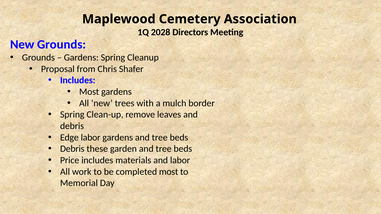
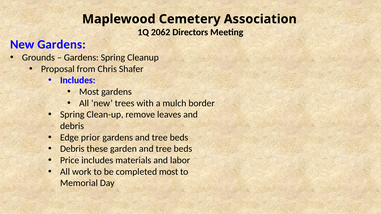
2028: 2028 -> 2062
New Grounds: Grounds -> Gardens
Edge labor: labor -> prior
